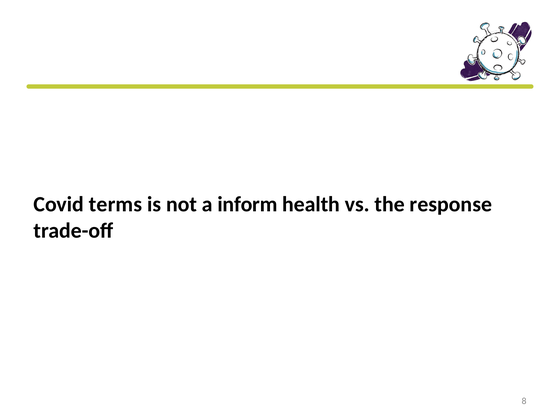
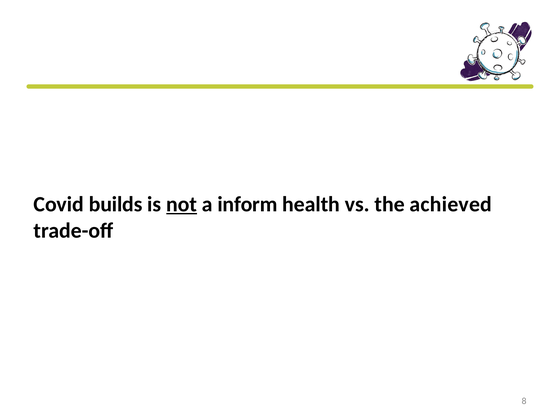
terms: terms -> builds
not underline: none -> present
response: response -> achieved
